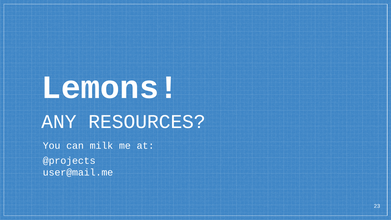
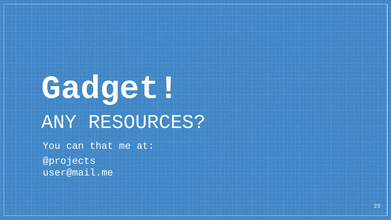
Lemons: Lemons -> Gadget
milk: milk -> that
